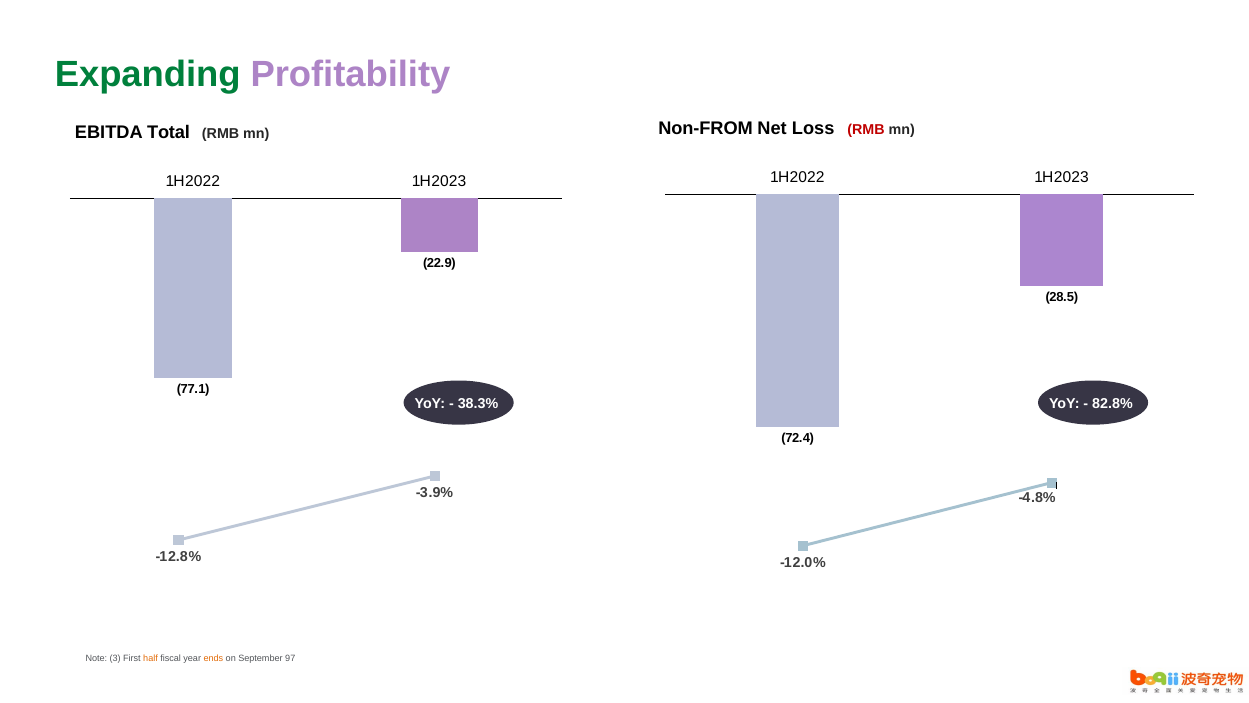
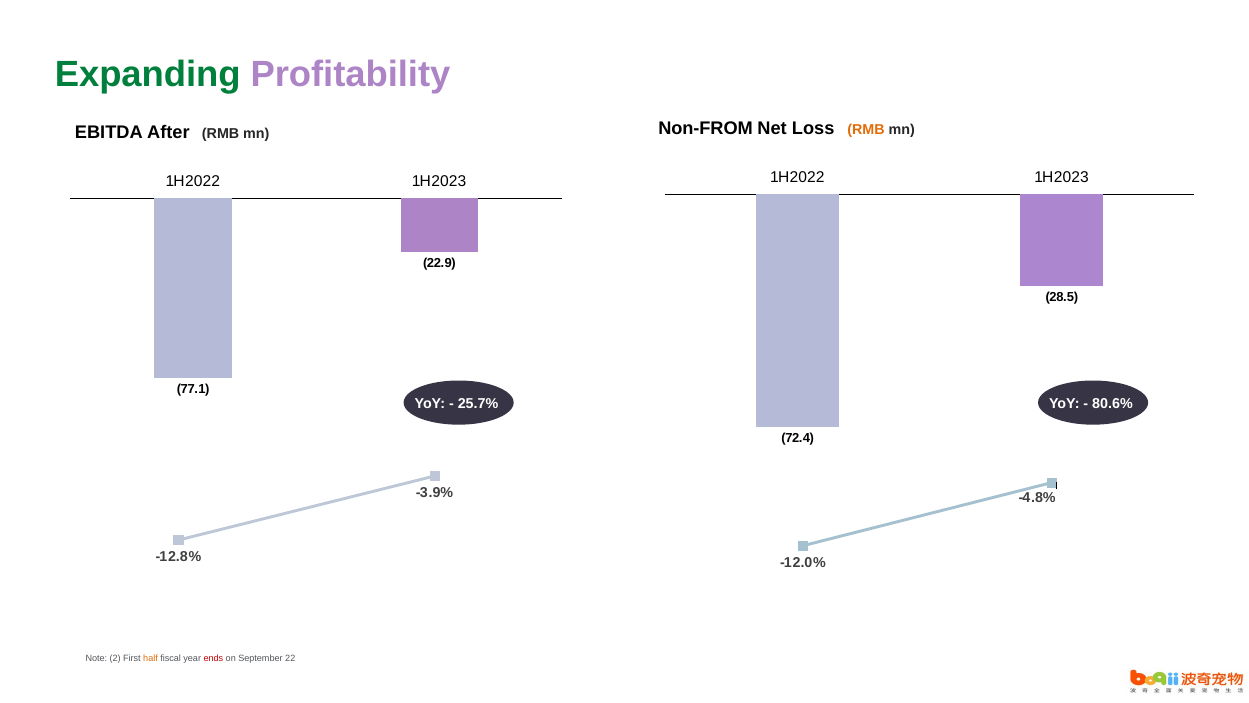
RMB at (866, 130) colour: red -> orange
Total: Total -> After
38.3%: 38.3% -> 25.7%
82.8%: 82.8% -> 80.6%
3: 3 -> 2
ends colour: orange -> red
97: 97 -> 22
